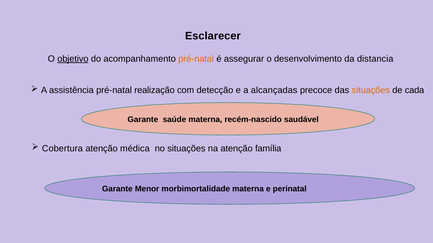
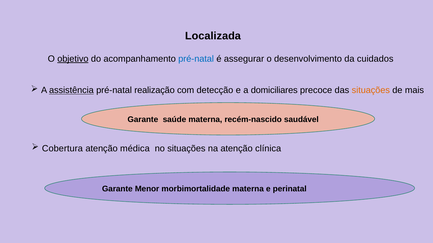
Esclarecer: Esclarecer -> Localizada
pré-natal at (196, 59) colour: orange -> blue
distancia: distancia -> cuidados
assistência underline: none -> present
alcançadas: alcançadas -> domiciliares
cada: cada -> mais
família: família -> clínica
